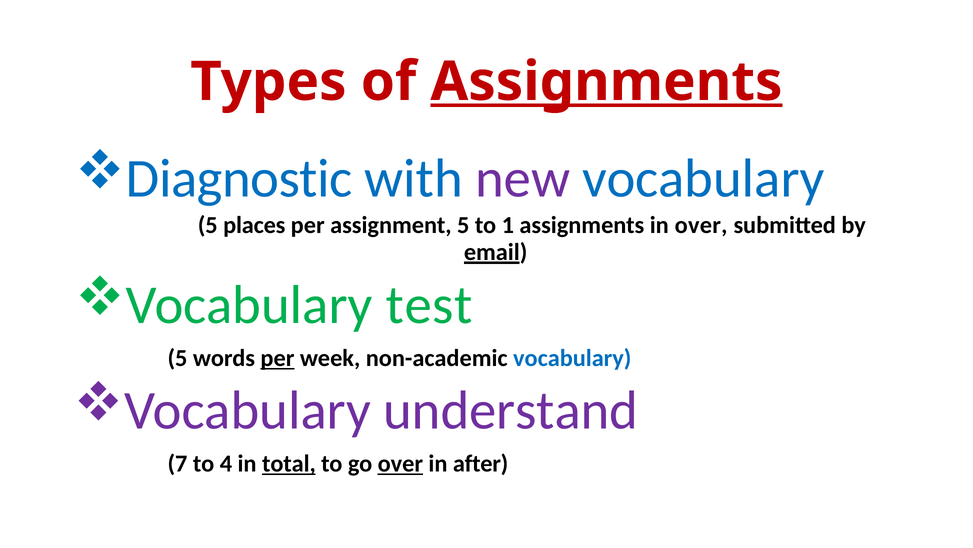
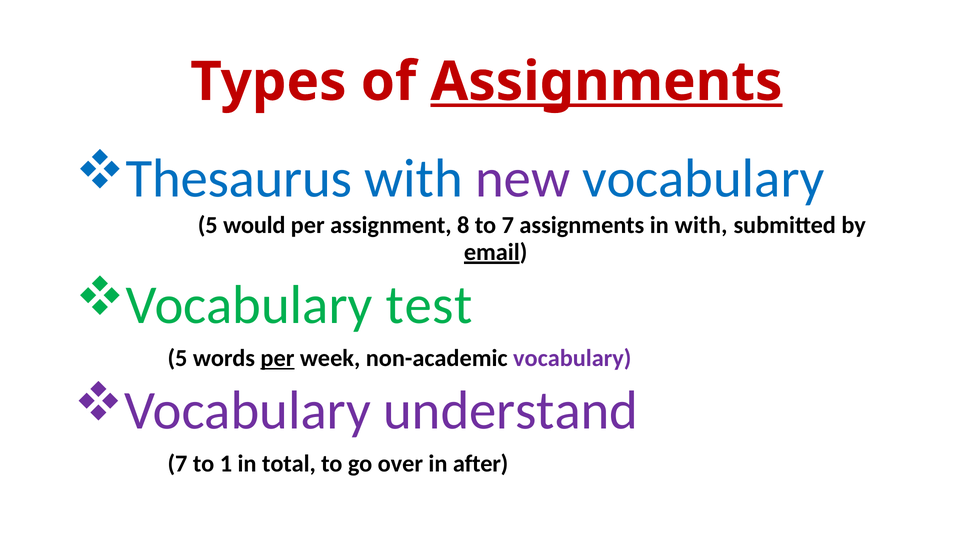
Diagnostic: Diagnostic -> Thesaurus
places: places -> would
assignment 5: 5 -> 8
to 1: 1 -> 7
in over: over -> with
vocabulary at (572, 358) colour: blue -> purple
4: 4 -> 1
total underline: present -> none
over at (400, 463) underline: present -> none
